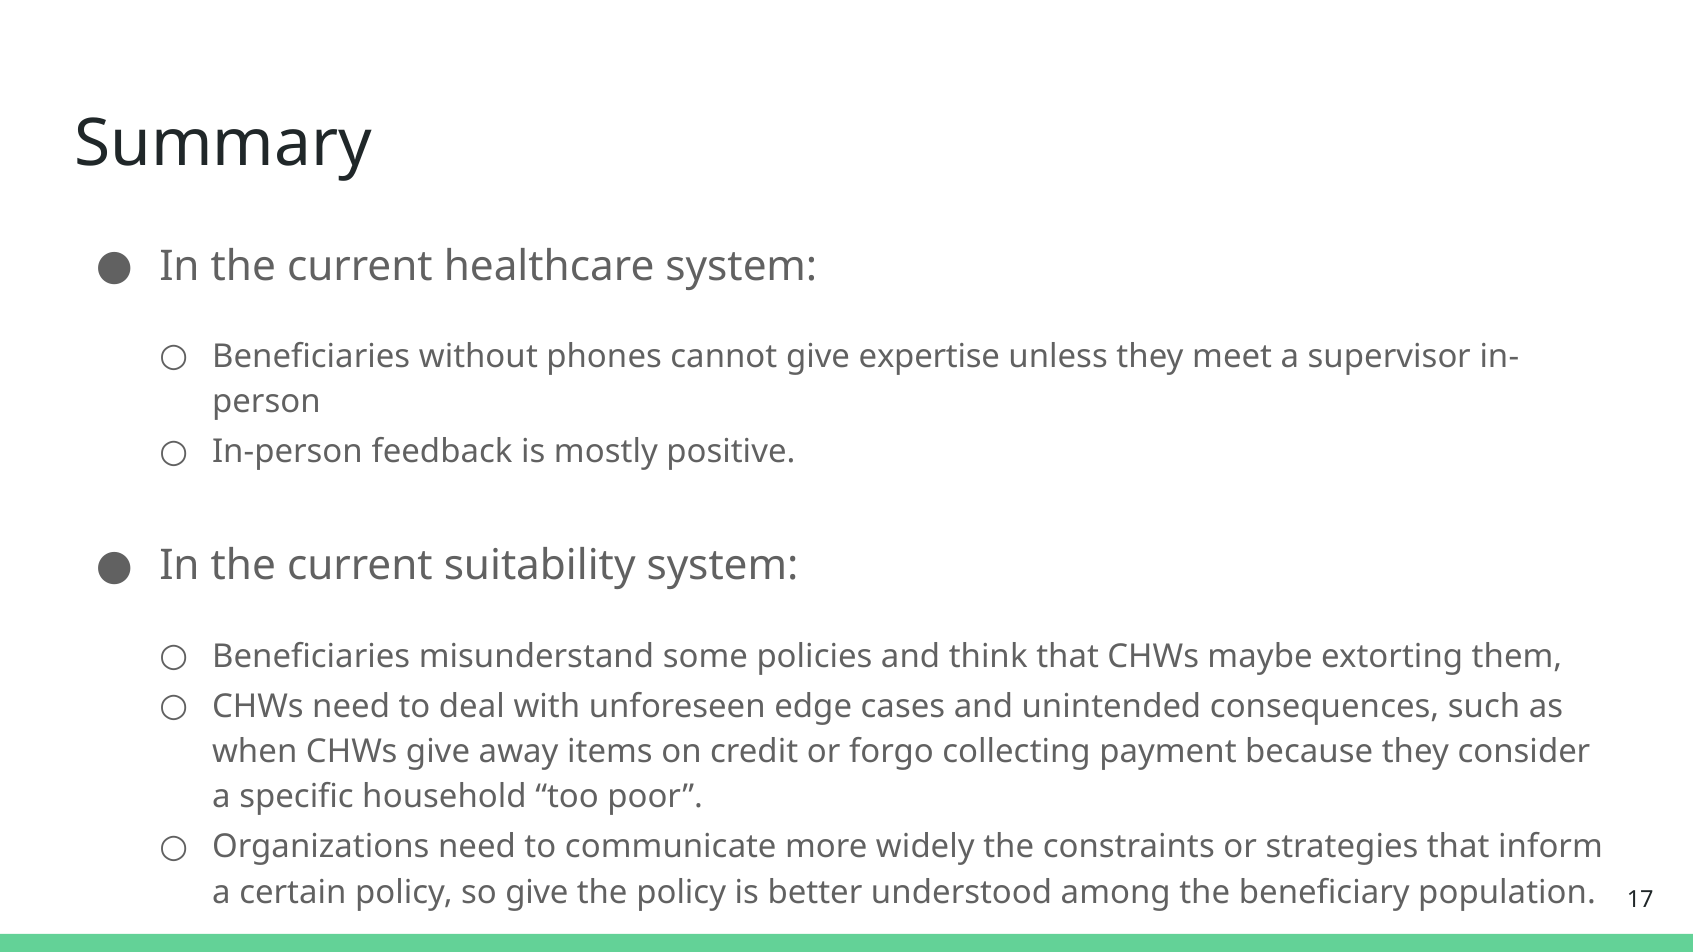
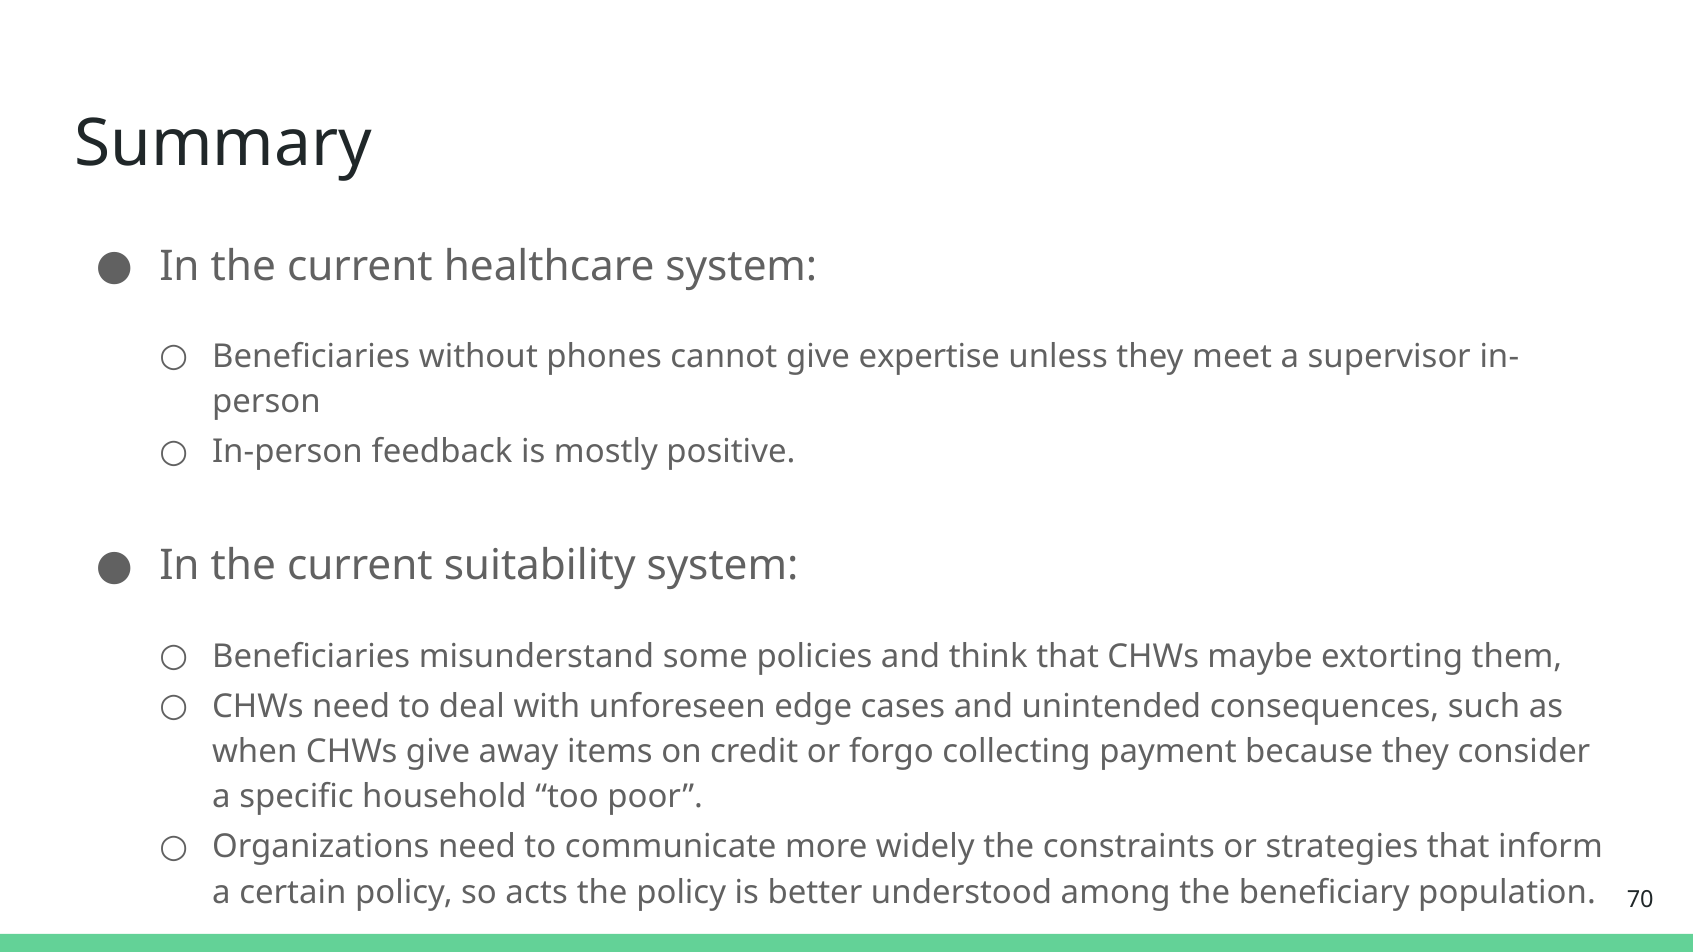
so give: give -> acts
17: 17 -> 70
